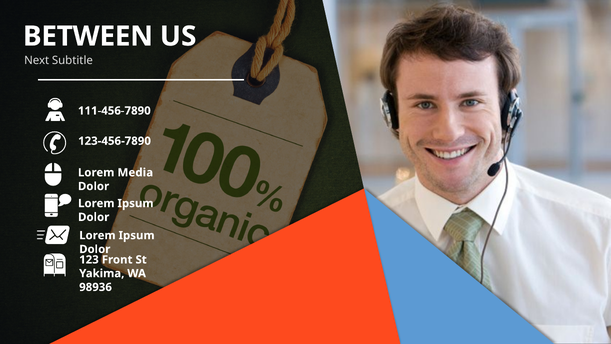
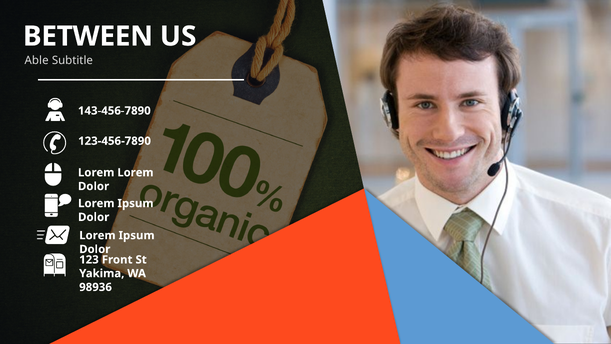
Next: Next -> Able
111-456-7890: 111-456-7890 -> 143-456-7890
Lorem Media: Media -> Lorem
